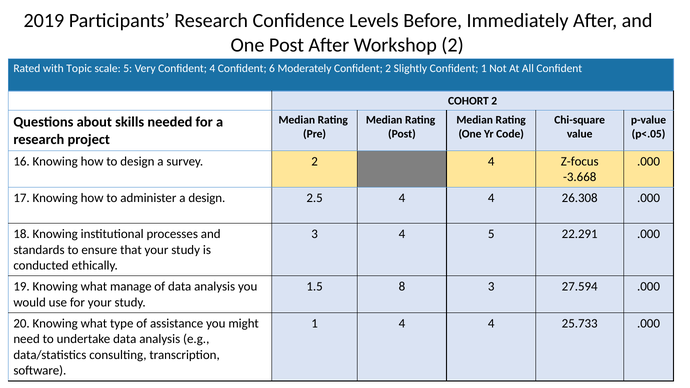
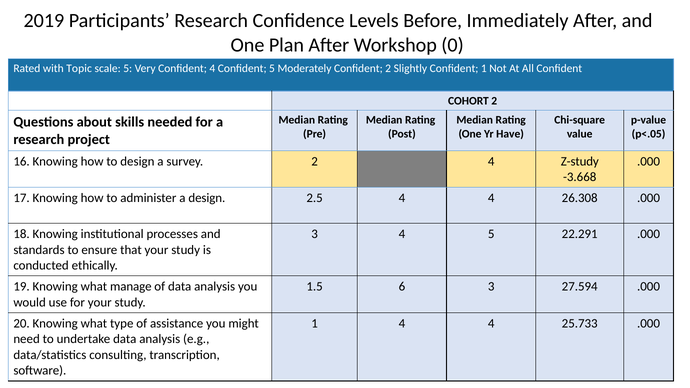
One Post: Post -> Plan
Workshop 2: 2 -> 0
Confident 6: 6 -> 5
Code: Code -> Have
Z-focus: Z-focus -> Z-study
8: 8 -> 6
